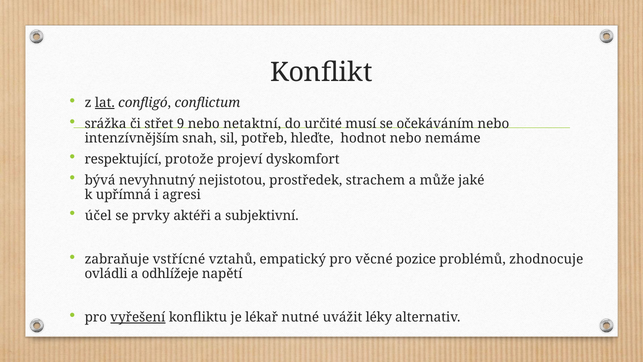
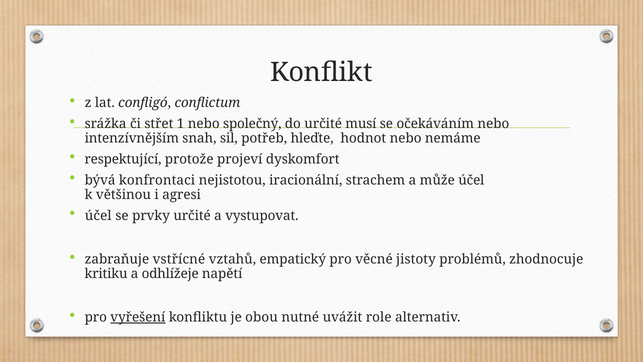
lat underline: present -> none
9: 9 -> 1
netaktní: netaktní -> společný
nevyhnutný: nevyhnutný -> konfrontaci
prostředek: prostředek -> iracionální
může jaké: jaké -> účel
upřímná: upřímná -> většinou
prvky aktéři: aktéři -> určité
subjektivní: subjektivní -> vystupovat
pozice: pozice -> jistoty
ovládli: ovládli -> kritiku
lékař: lékař -> obou
léky: léky -> role
